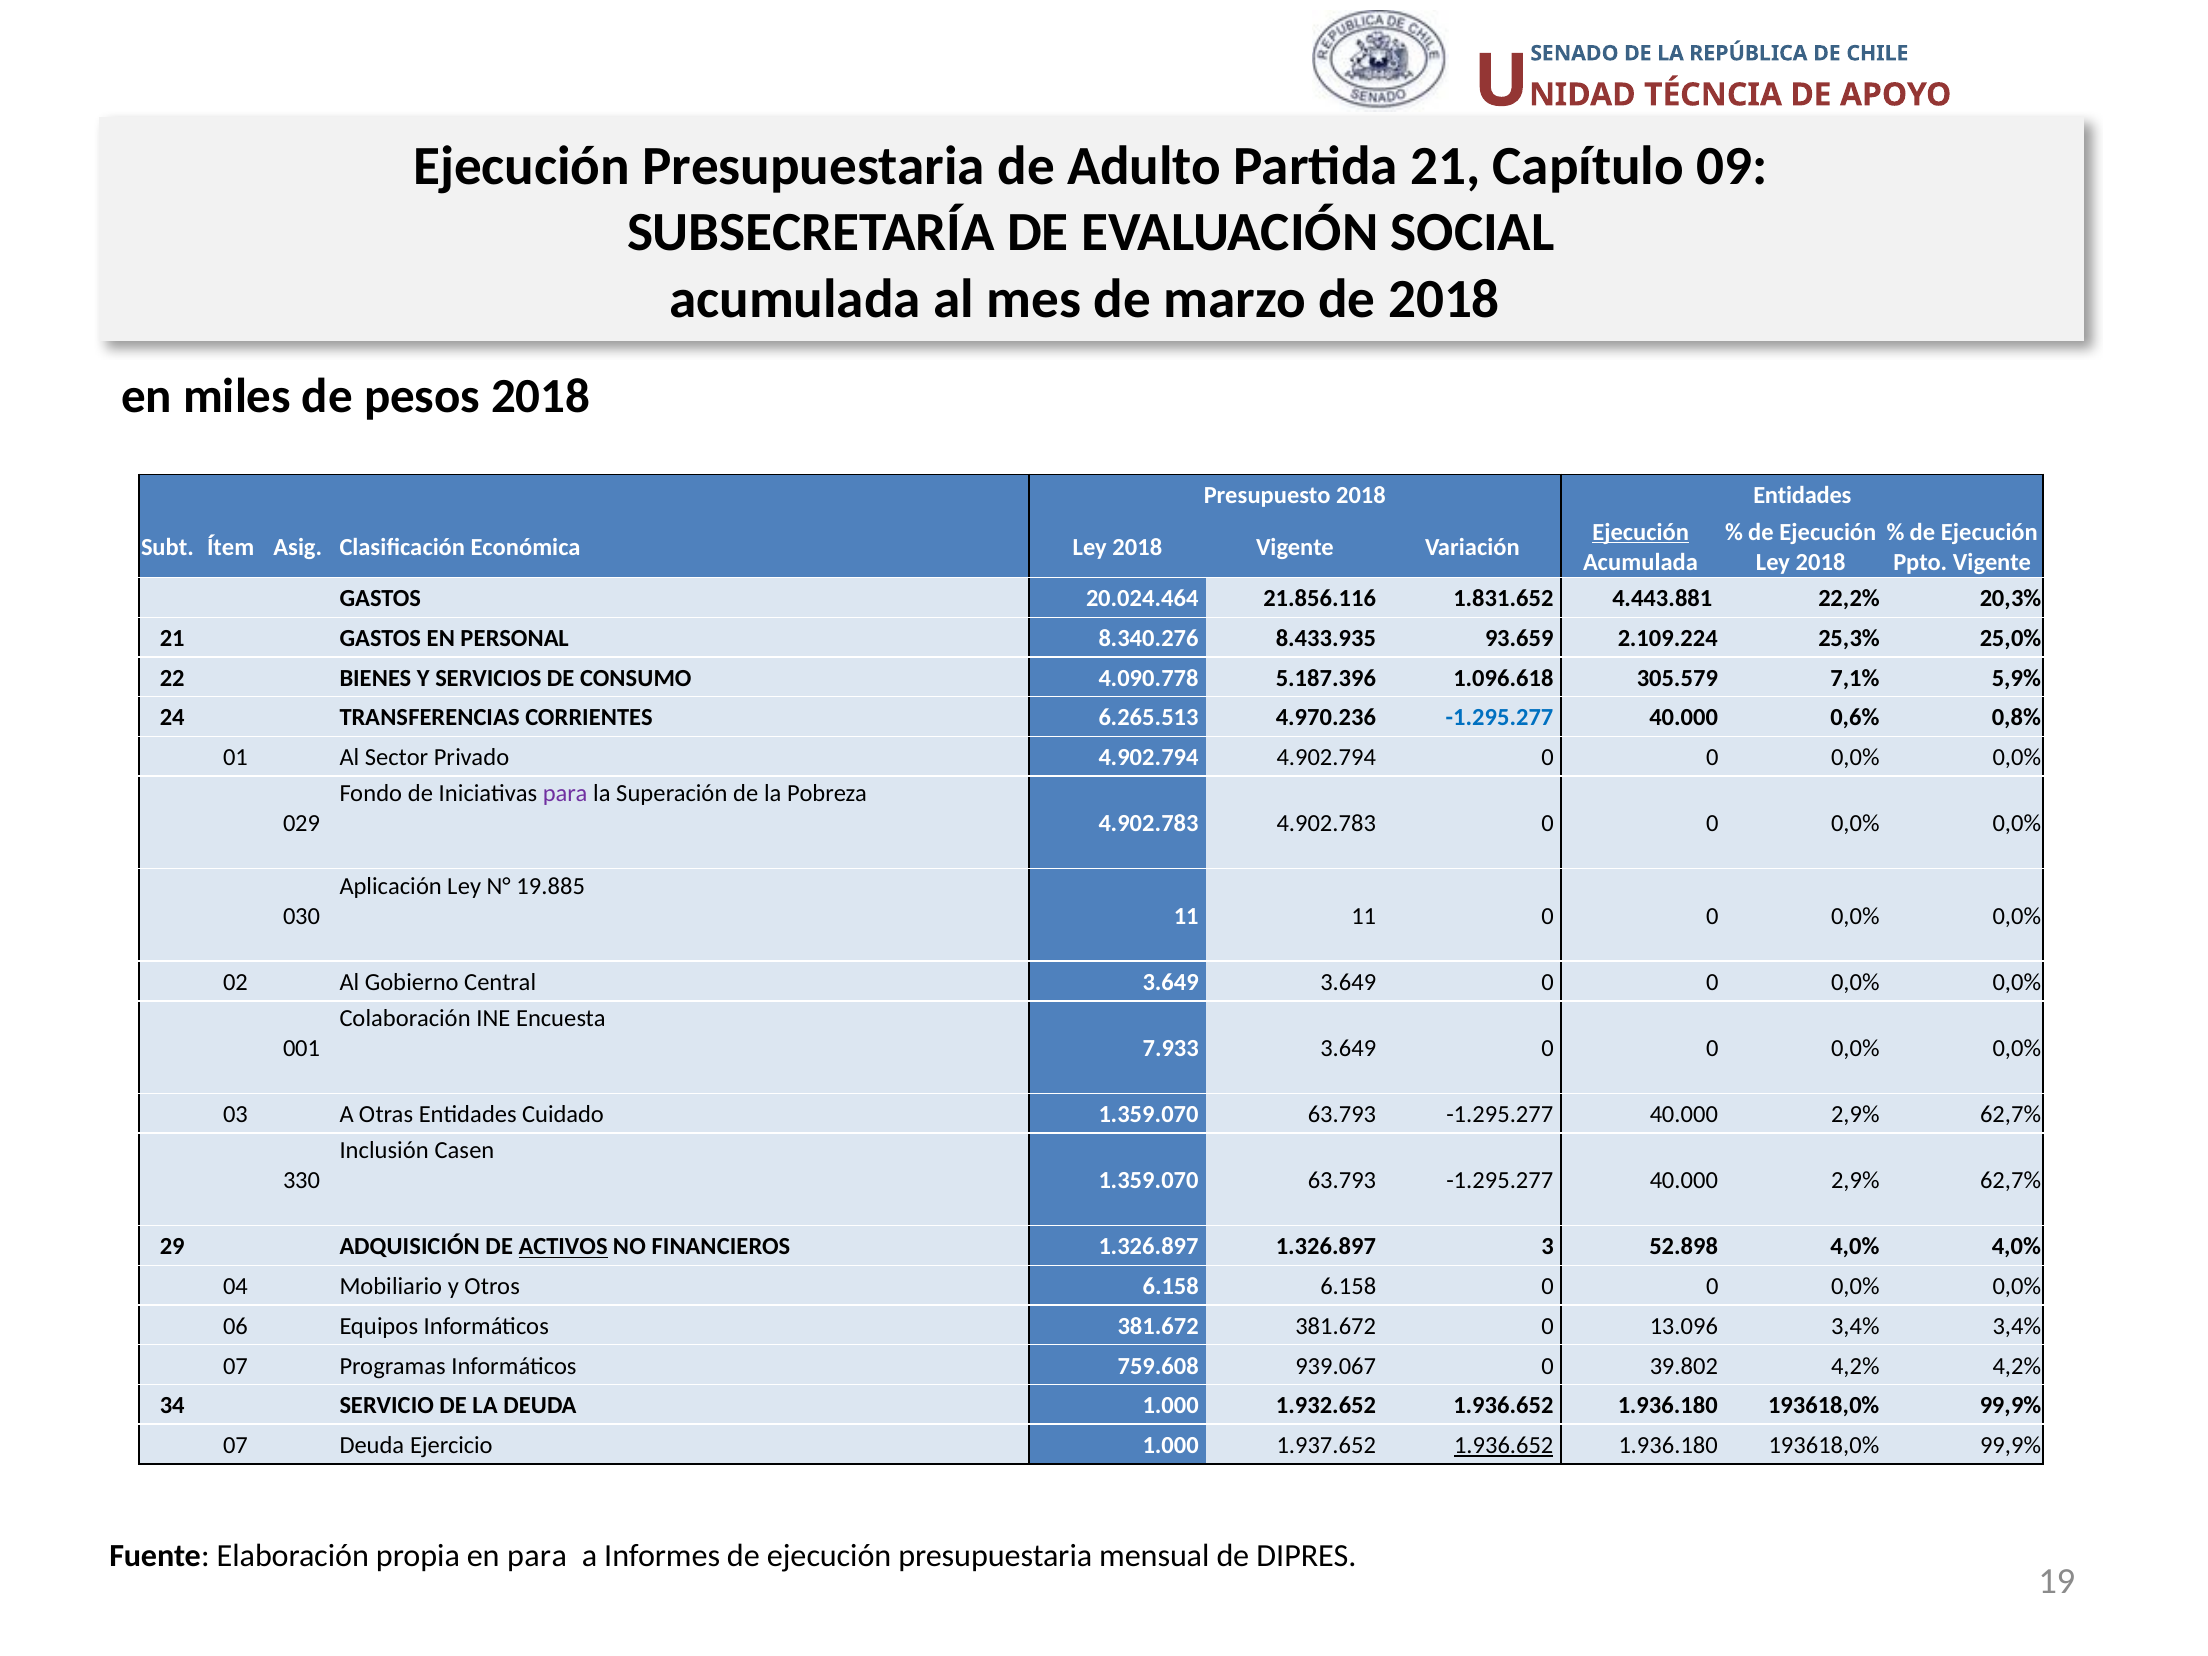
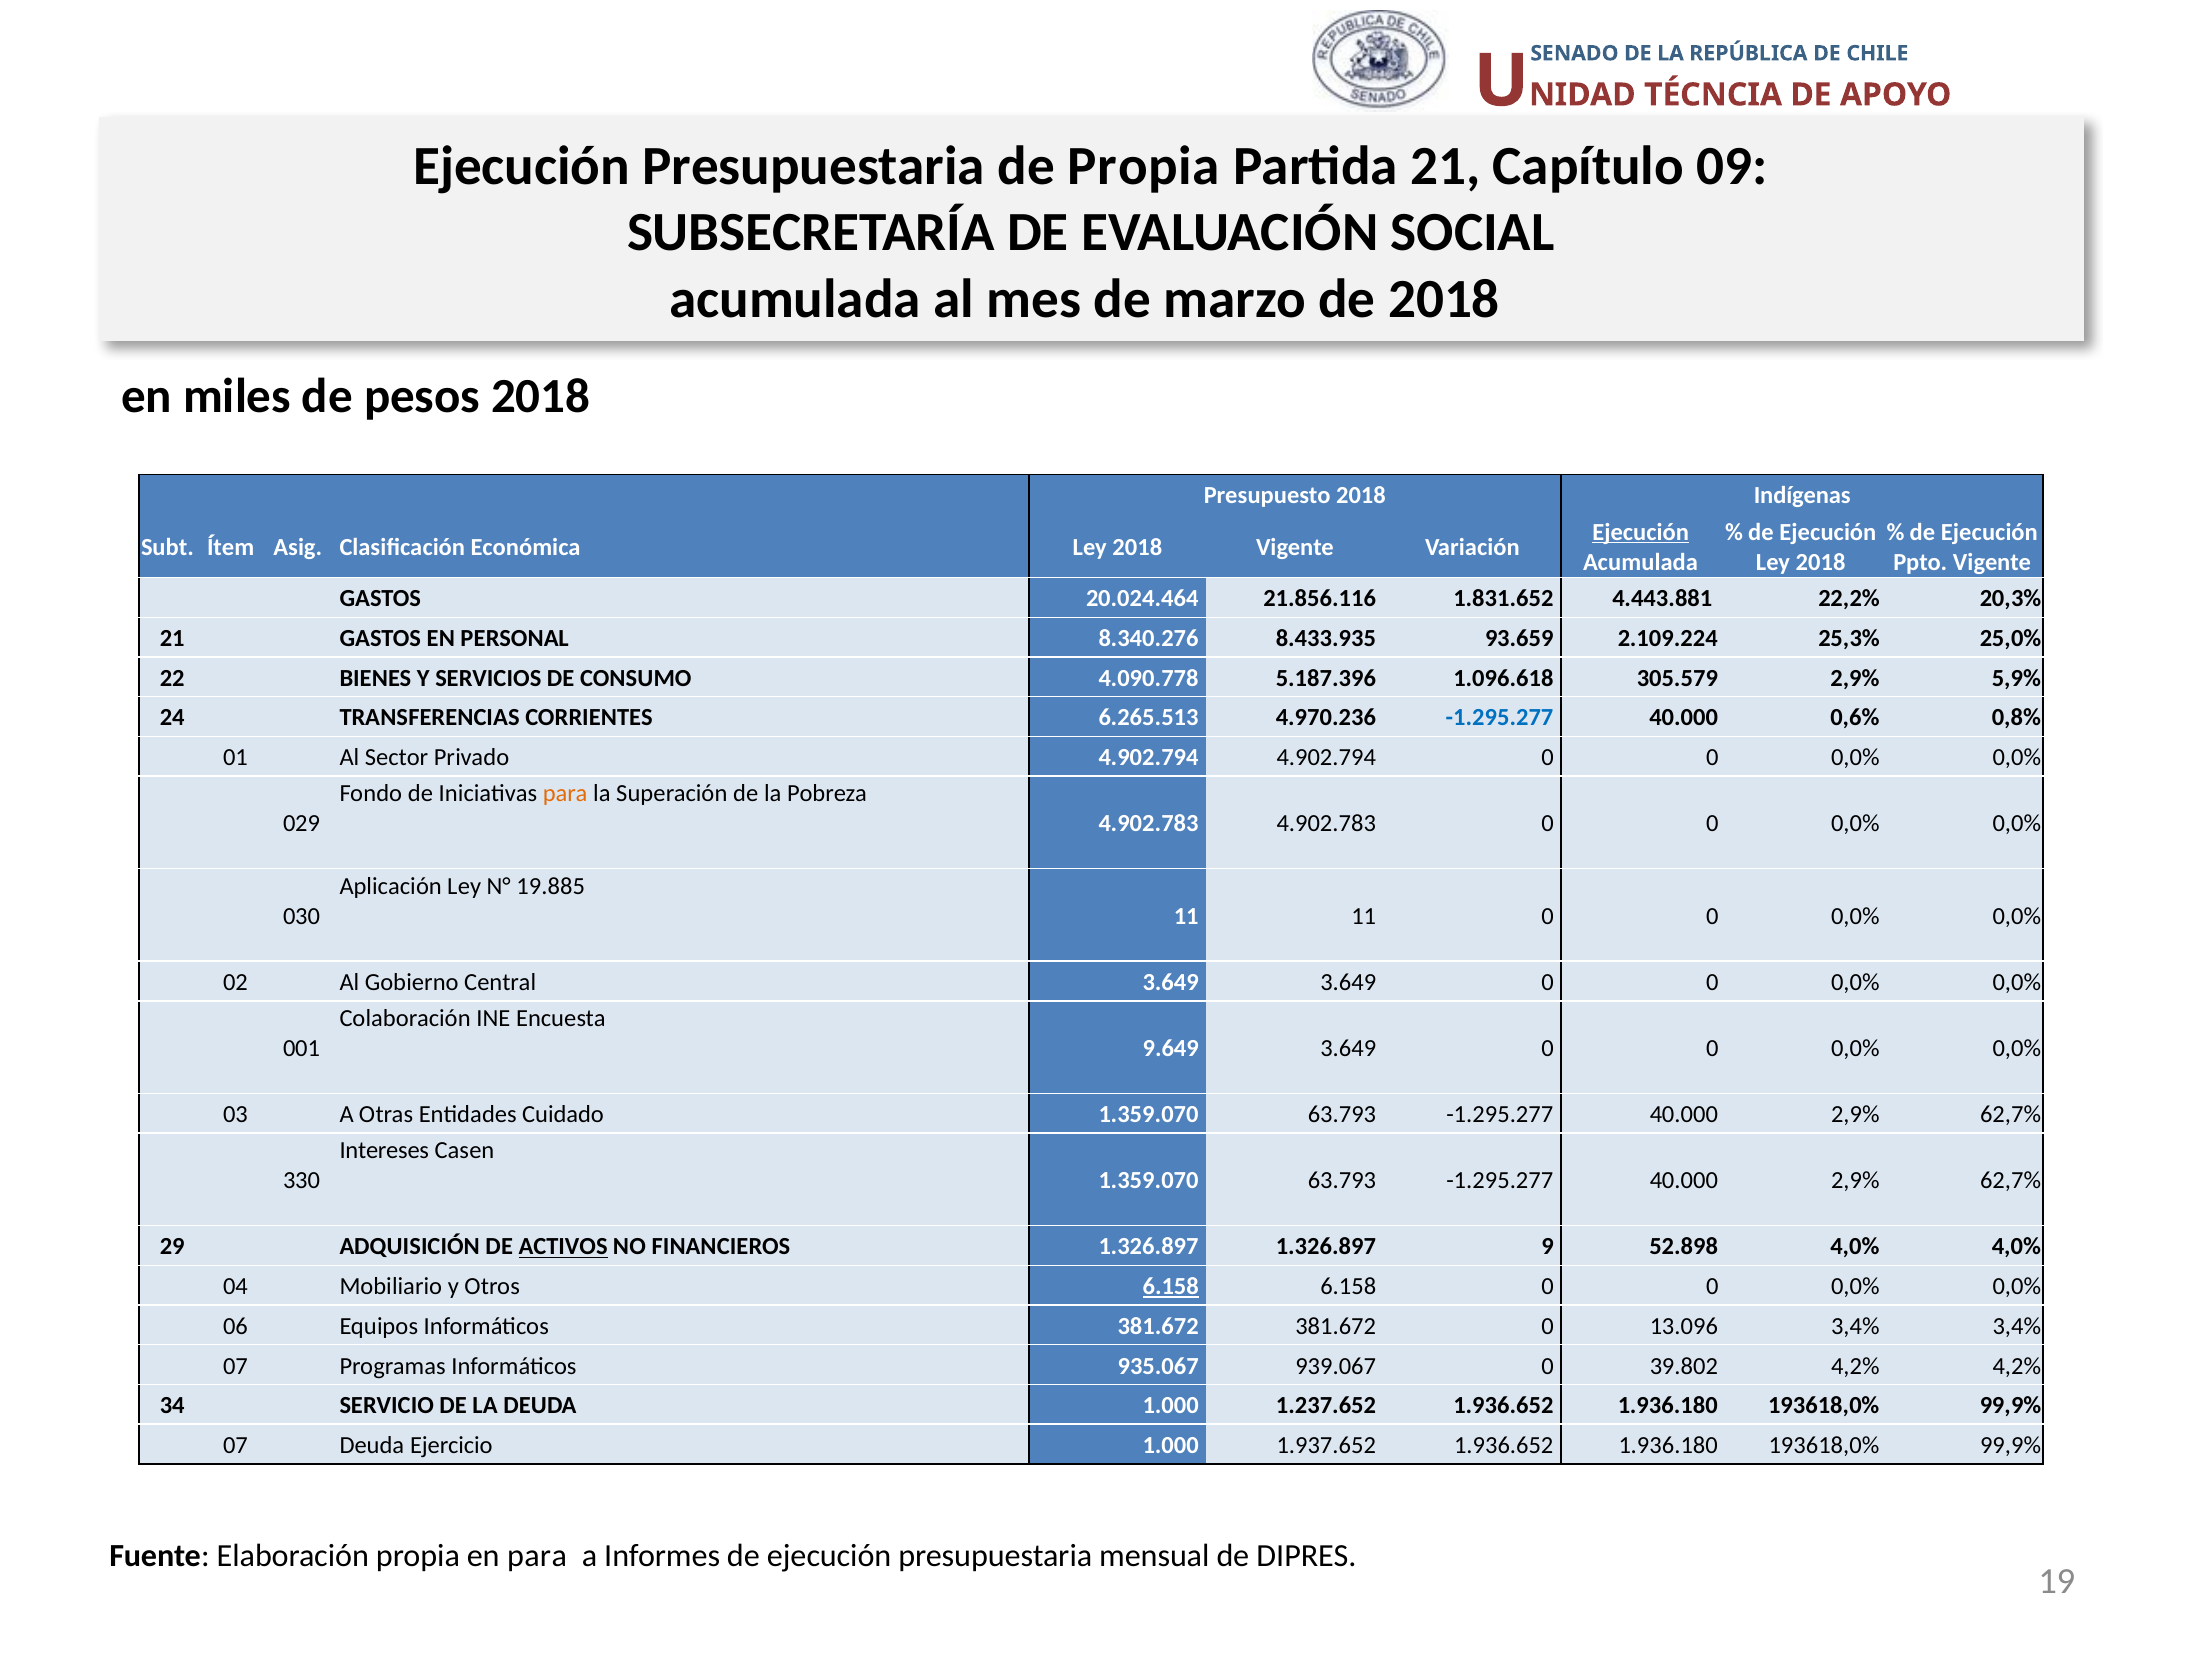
de Adulto: Adulto -> Propia
2018 Entidades: Entidades -> Indígenas
305.579 7,1%: 7,1% -> 2,9%
para at (565, 793) colour: purple -> orange
7.933: 7.933 -> 9.649
Inclusión: Inclusión -> Intereses
3: 3 -> 9
6.158 at (1171, 1286) underline: none -> present
759.608: 759.608 -> 935.067
1.932.652: 1.932.652 -> 1.237.652
1.936.652 at (1504, 1445) underline: present -> none
